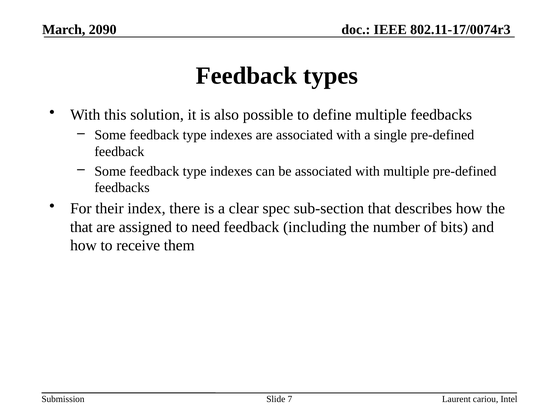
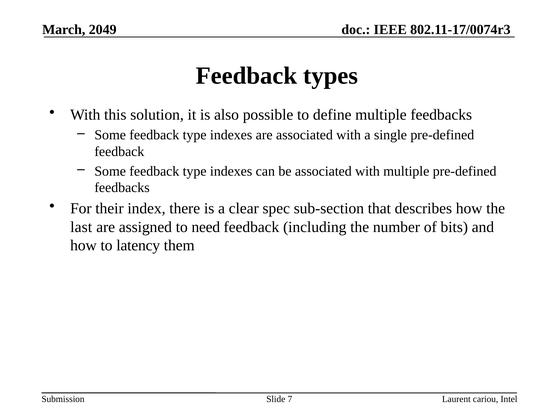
2090: 2090 -> 2049
that at (81, 227): that -> last
receive: receive -> latency
